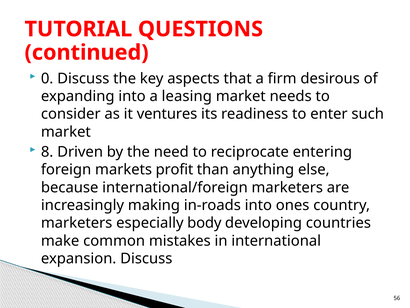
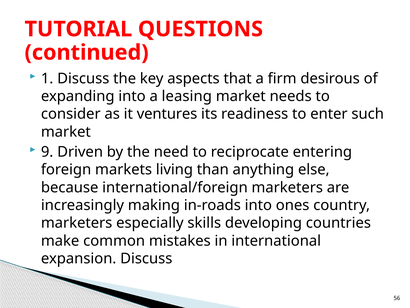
0: 0 -> 1
8: 8 -> 9
profit: profit -> living
body: body -> skills
